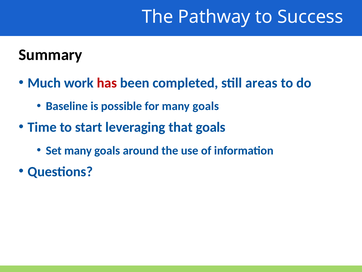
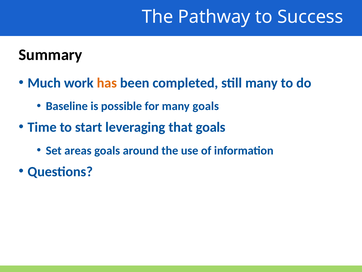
has colour: red -> orange
still areas: areas -> many
Set many: many -> areas
